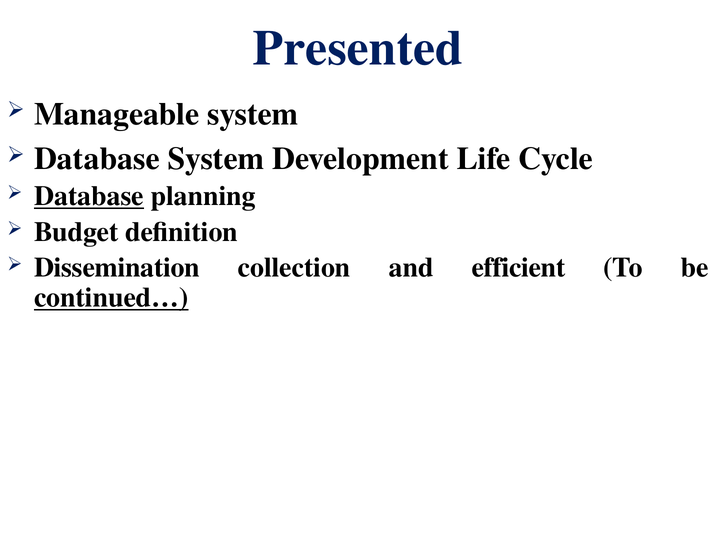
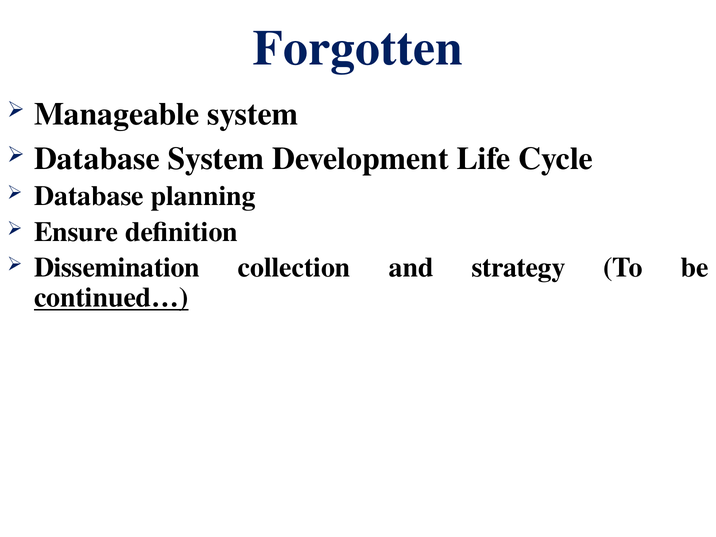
Presented: Presented -> Forgotten
Database at (89, 196) underline: present -> none
Budget: Budget -> Ensure
efficient: efficient -> strategy
